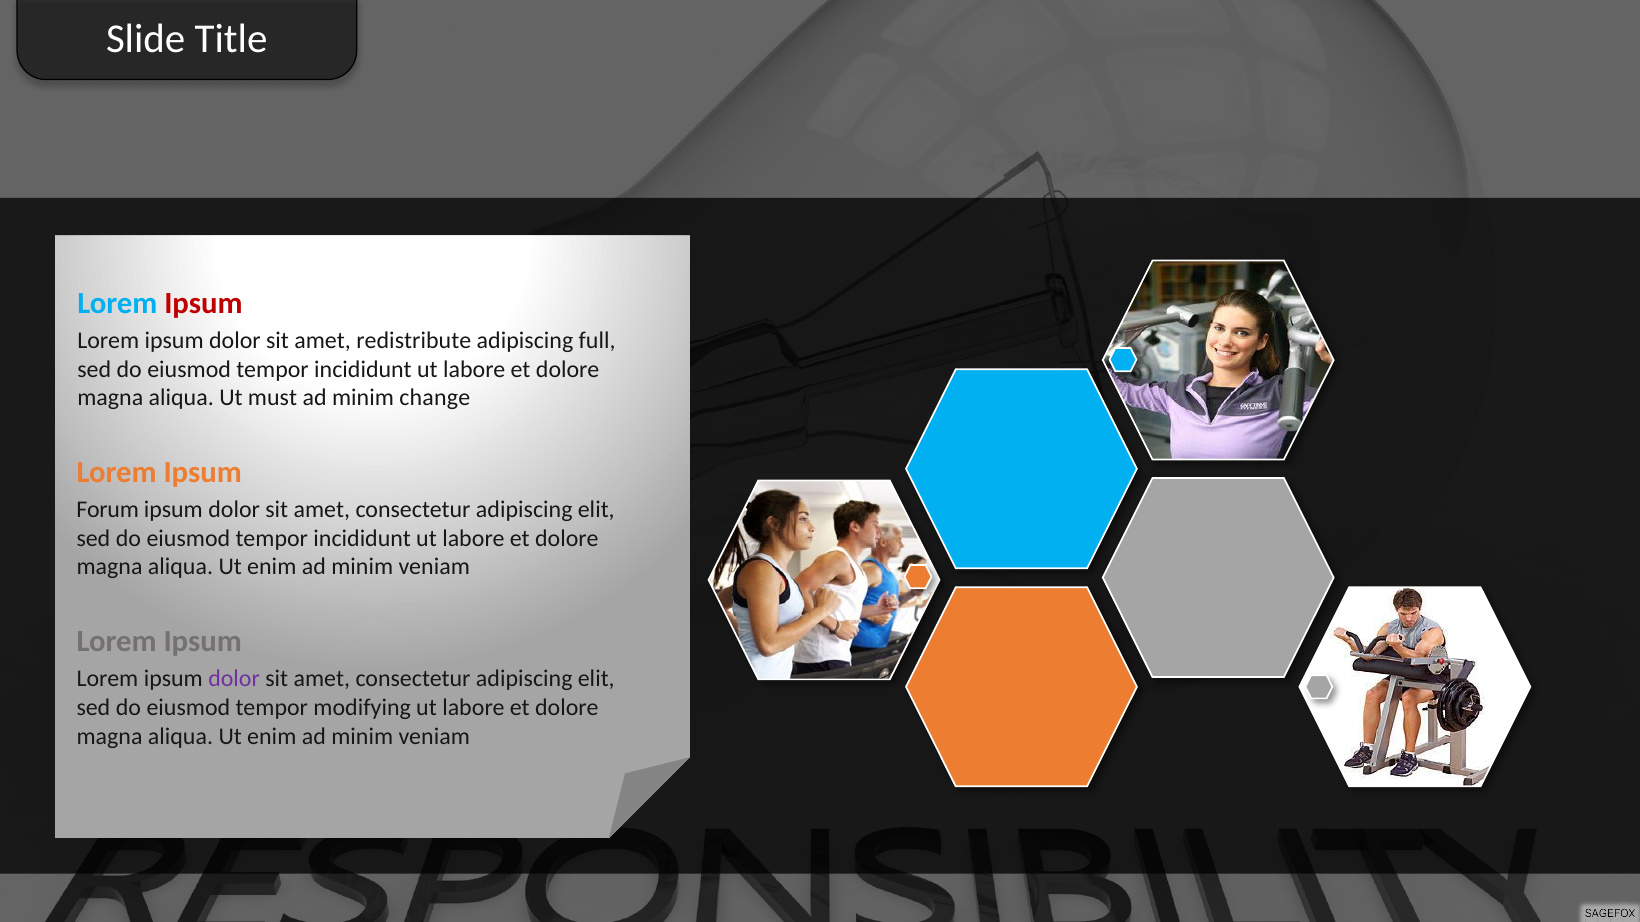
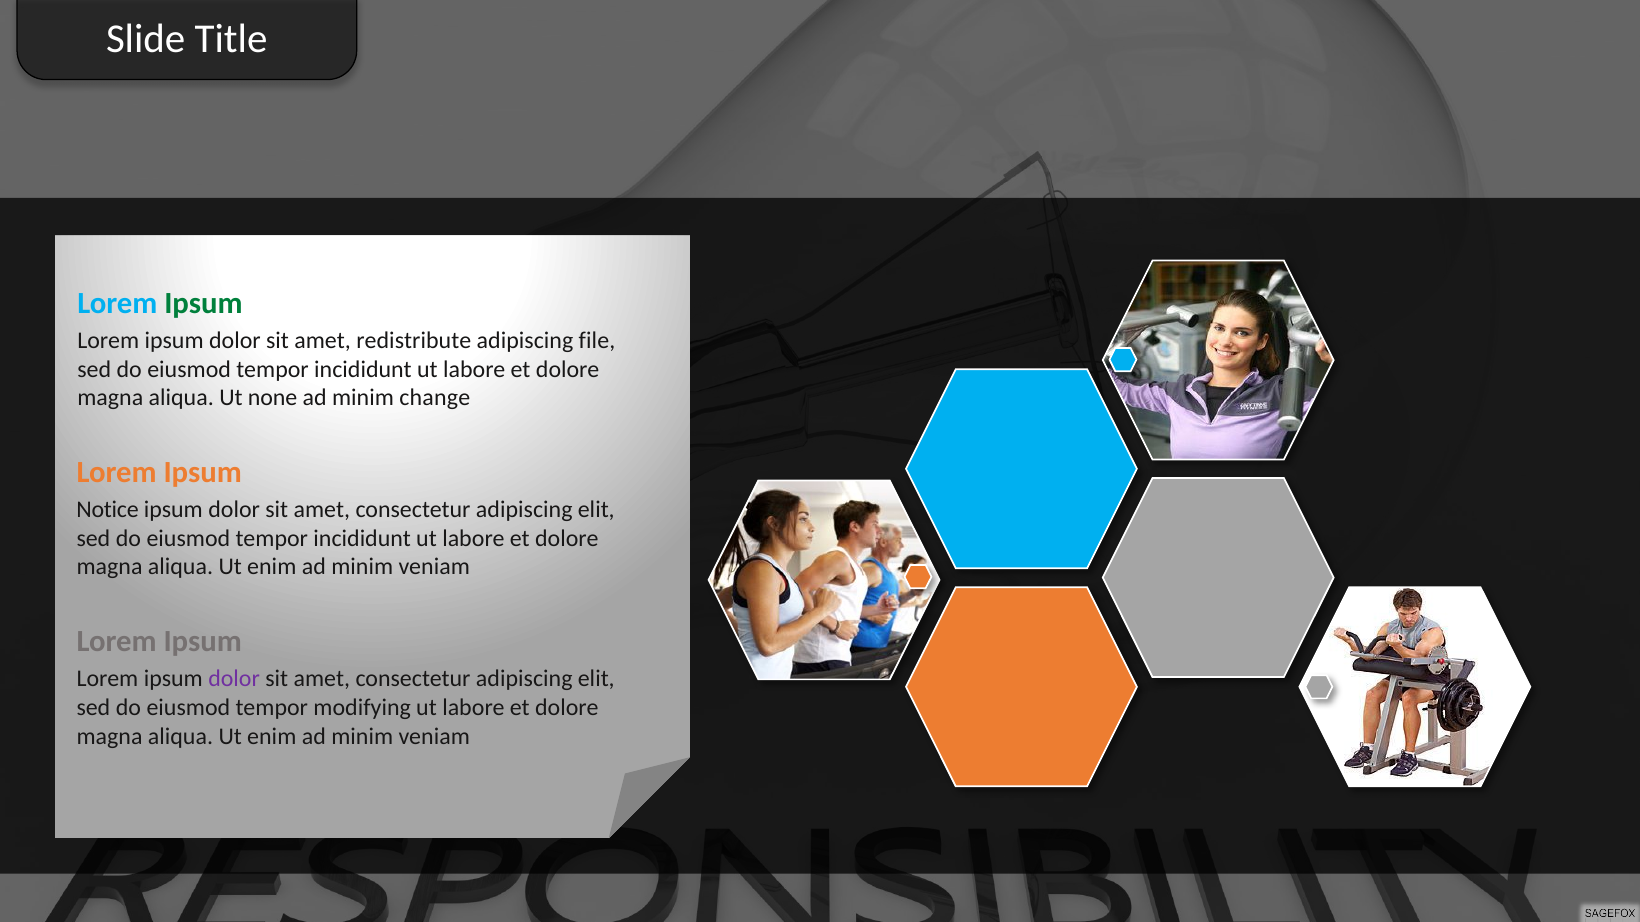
Ipsum at (203, 304) colour: red -> green
full: full -> file
must: must -> none
Forum: Forum -> Notice
